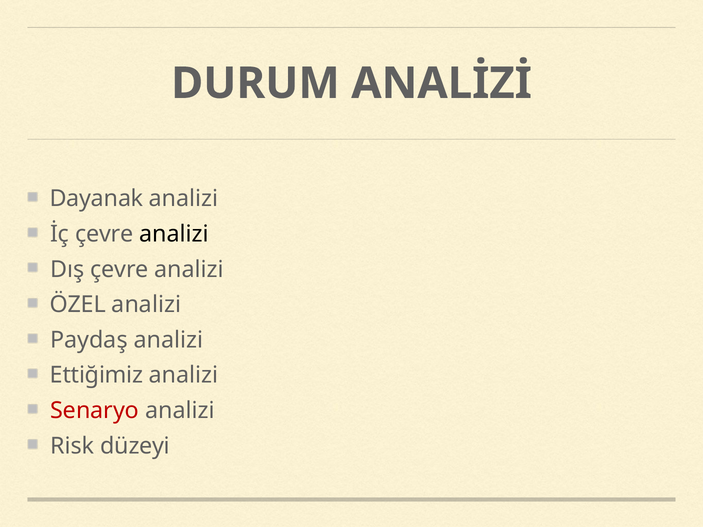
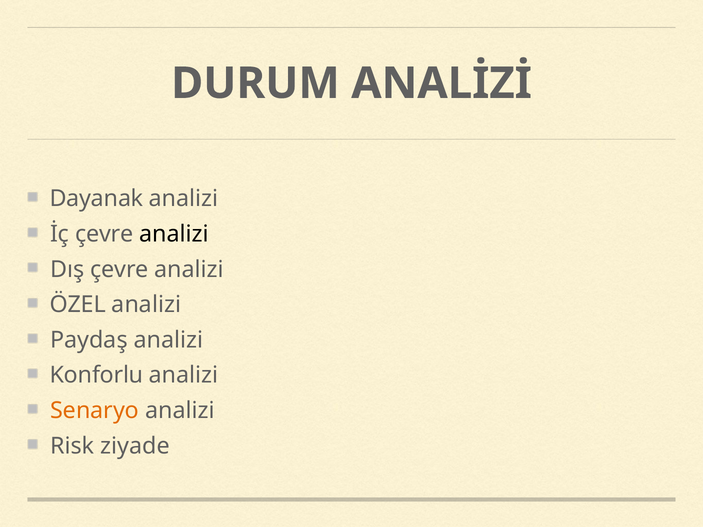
Ettiğimiz: Ettiğimiz -> Konforlu
Senaryo colour: red -> orange
düzeyi: düzeyi -> ziyade
